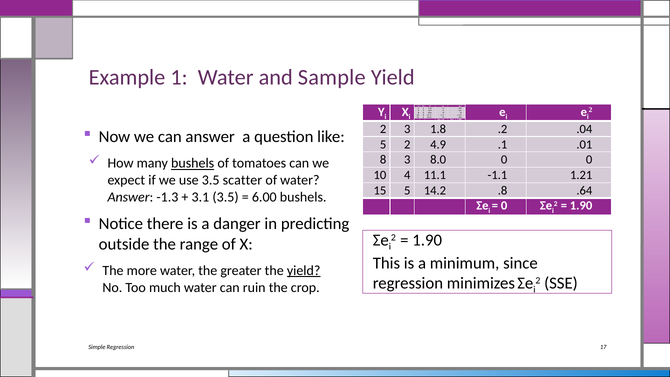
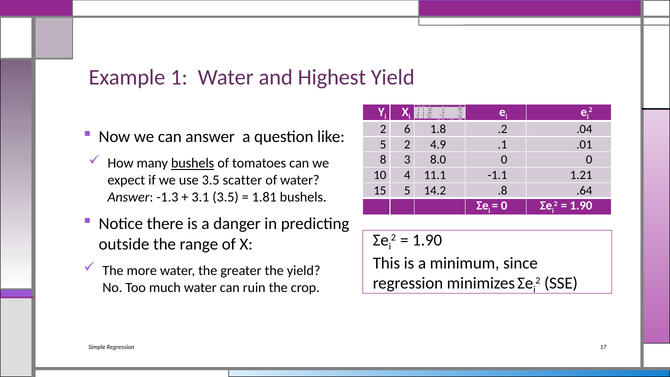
Sample: Sample -> Highest
3 at (407, 129): 3 -> 6
6.00: 6.00 -> 1.81
yield at (304, 271) underline: present -> none
